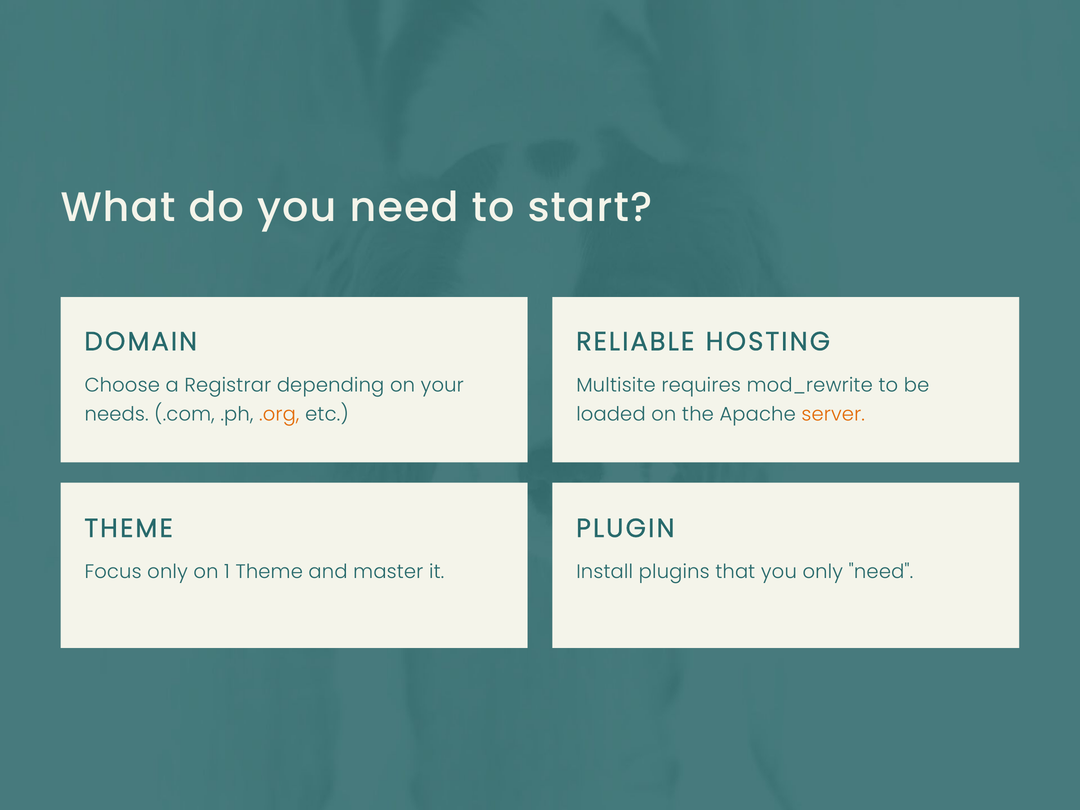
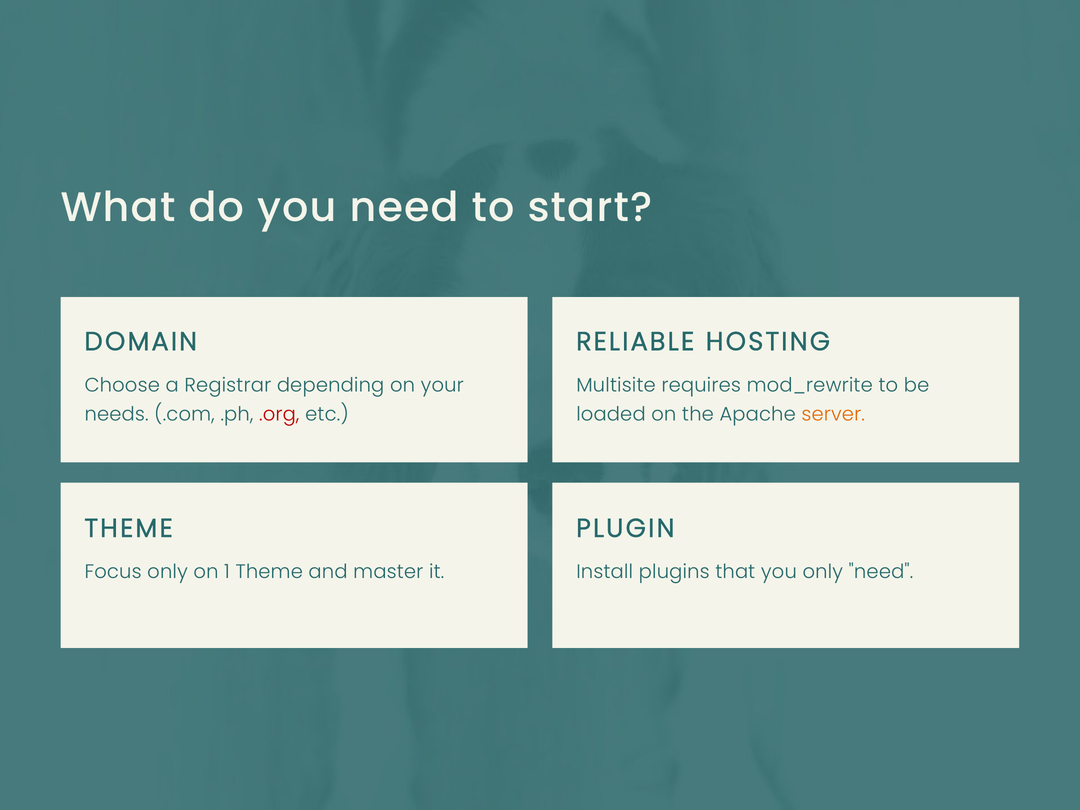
.org colour: orange -> red
